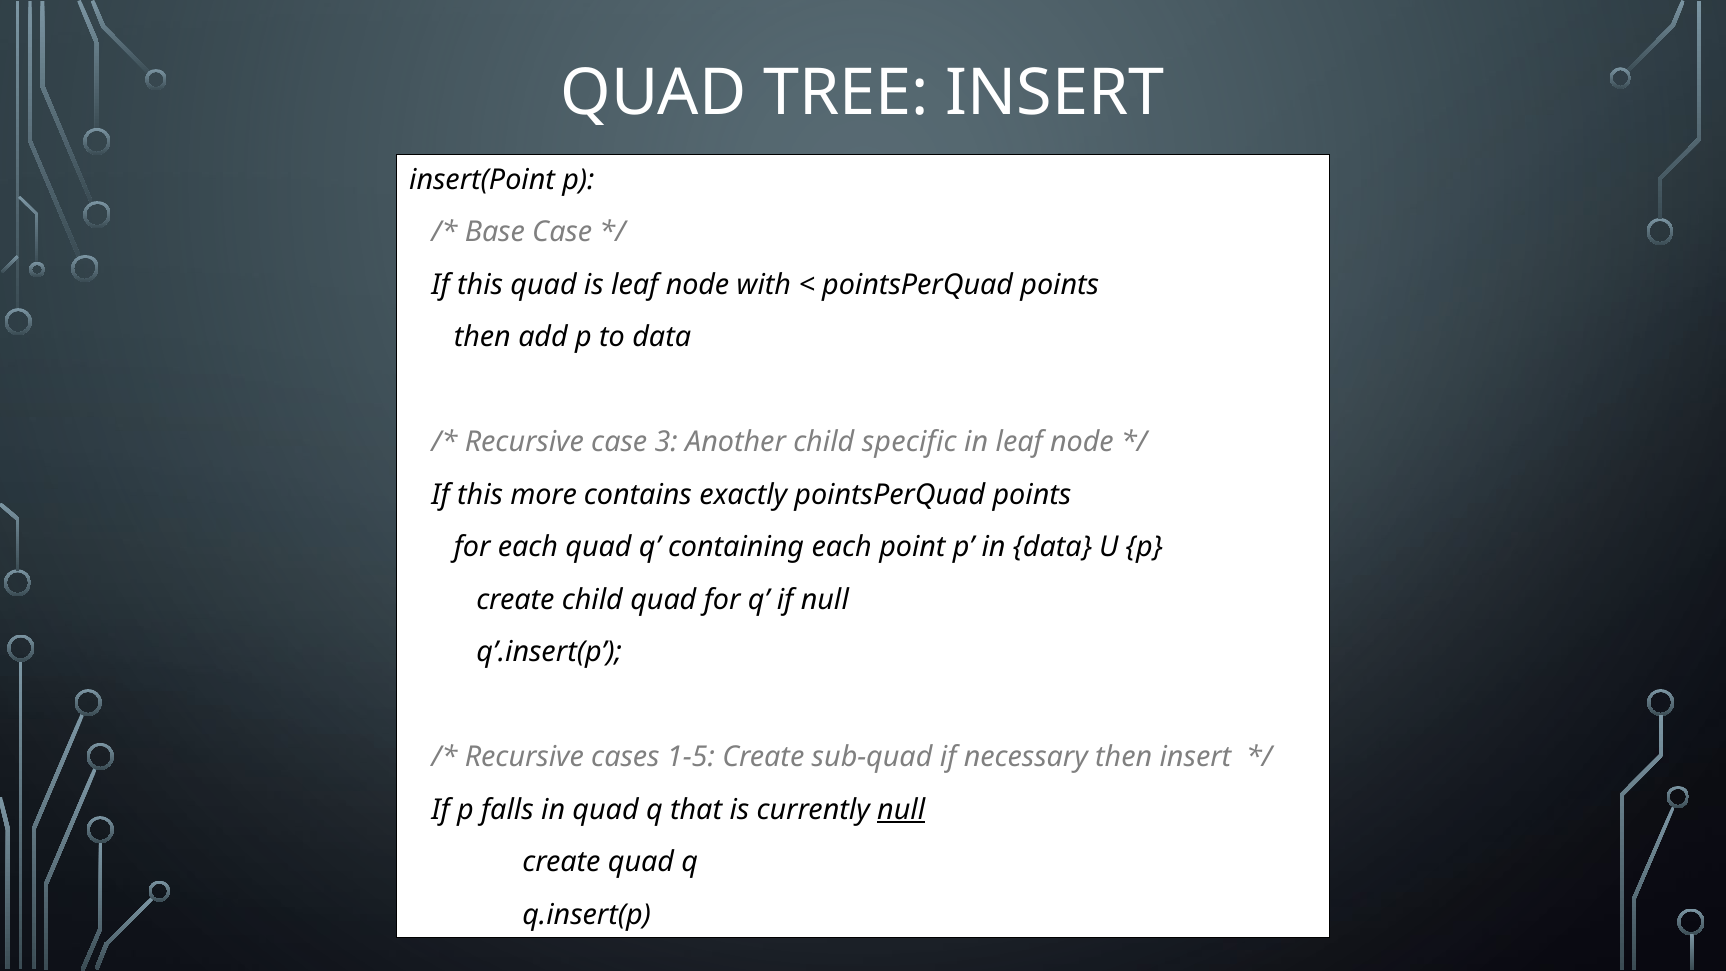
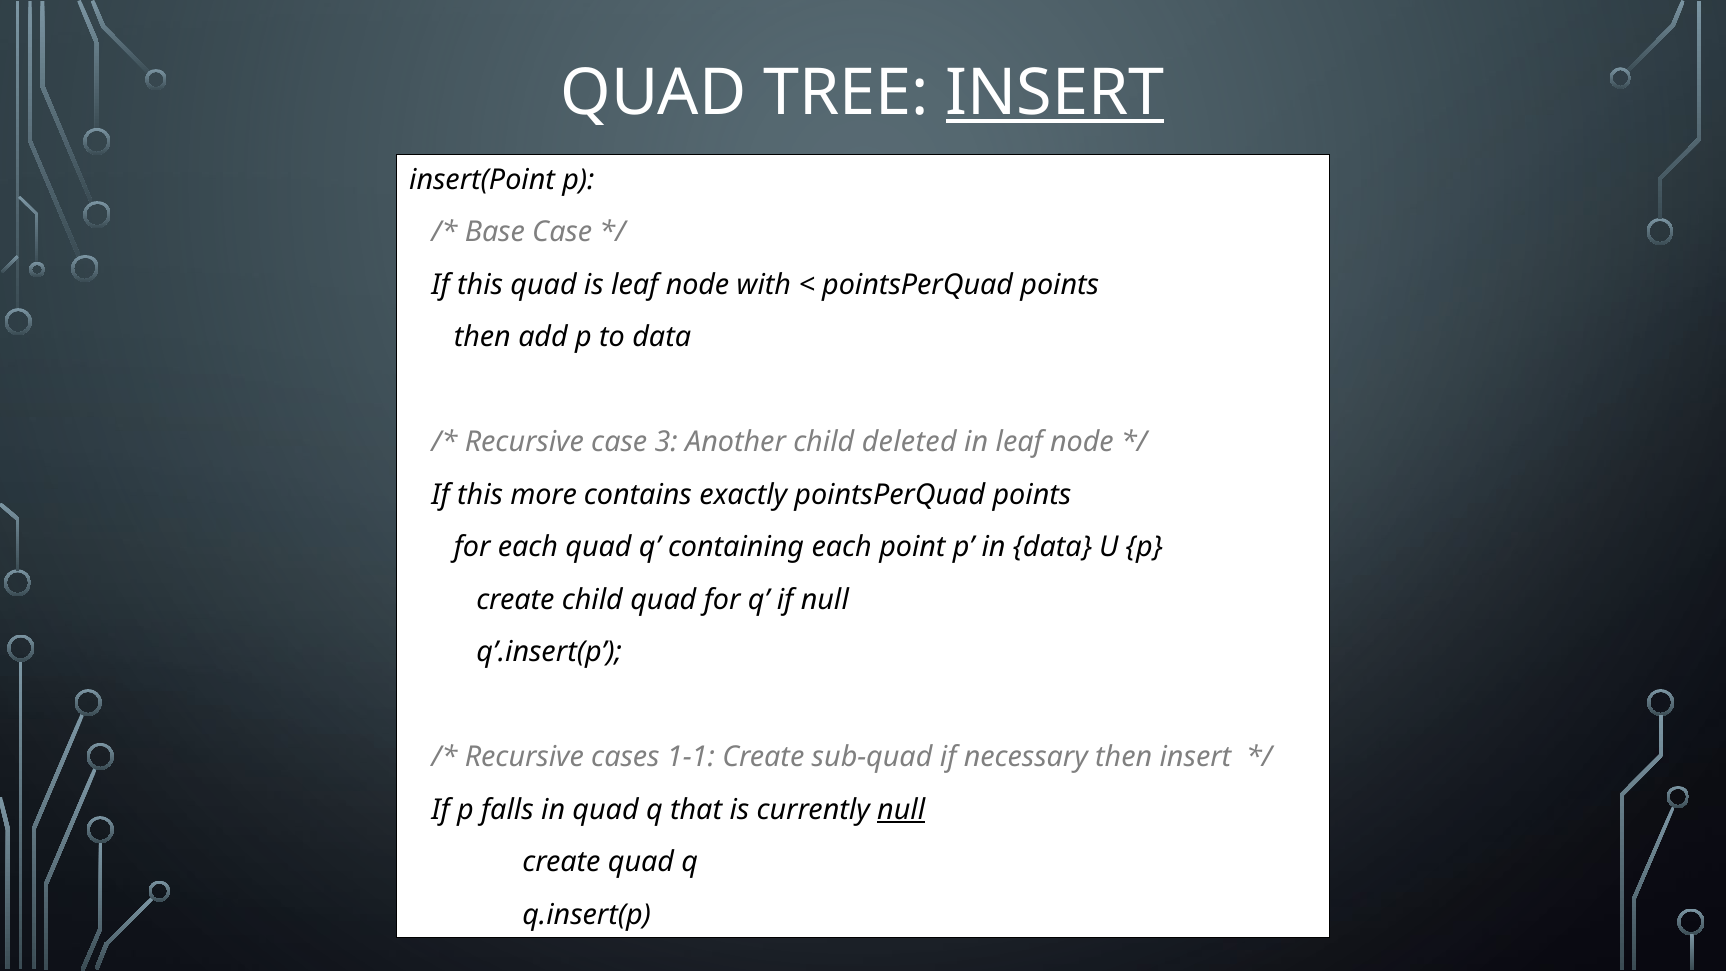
INSERT at (1055, 93) underline: none -> present
specific: specific -> deleted
1-5: 1-5 -> 1-1
